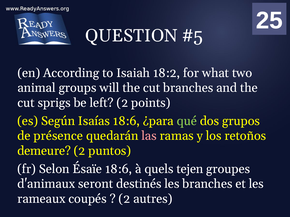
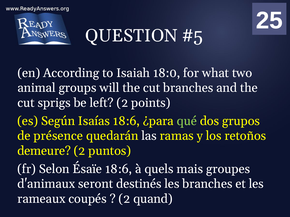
18:2: 18:2 -> 18:0
las colour: pink -> white
tejen: tejen -> mais
autres: autres -> quand
